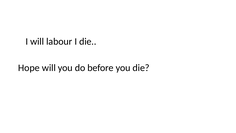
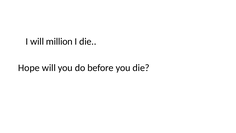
labour: labour -> million
